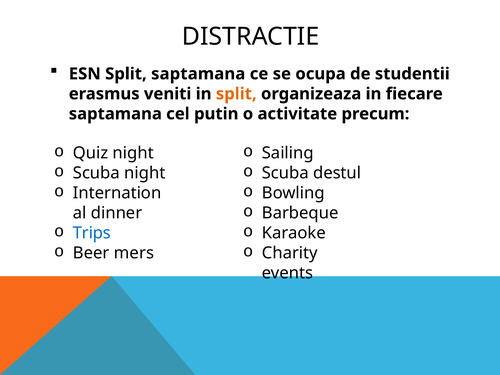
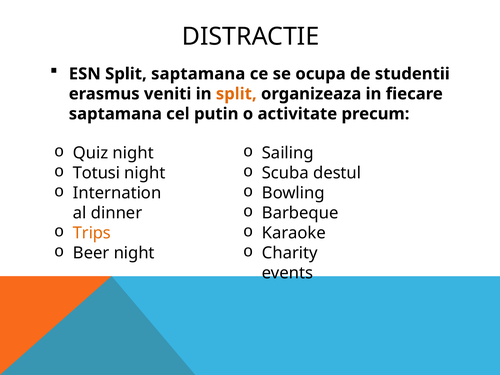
Scuba at (96, 173): Scuba -> Totusi
Trips colour: blue -> orange
Beer mers: mers -> night
